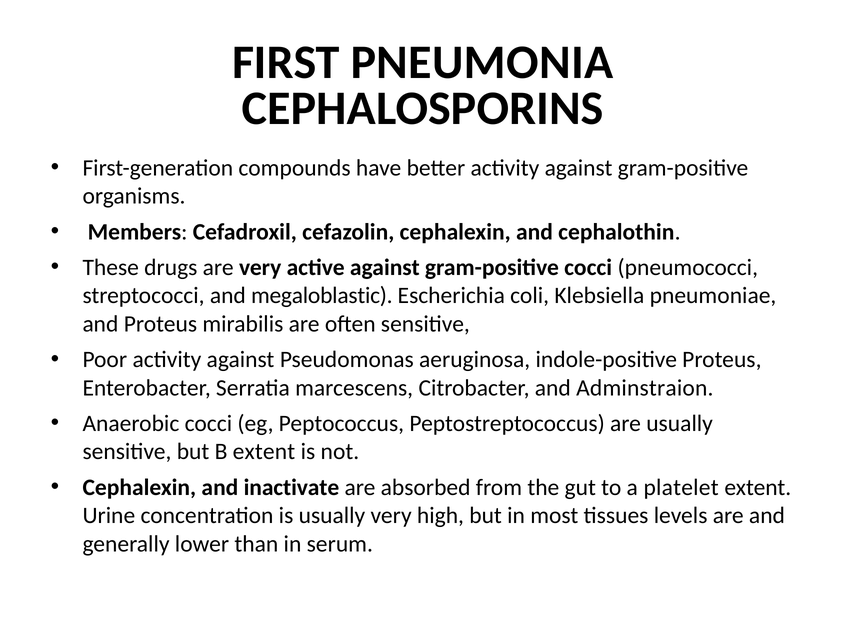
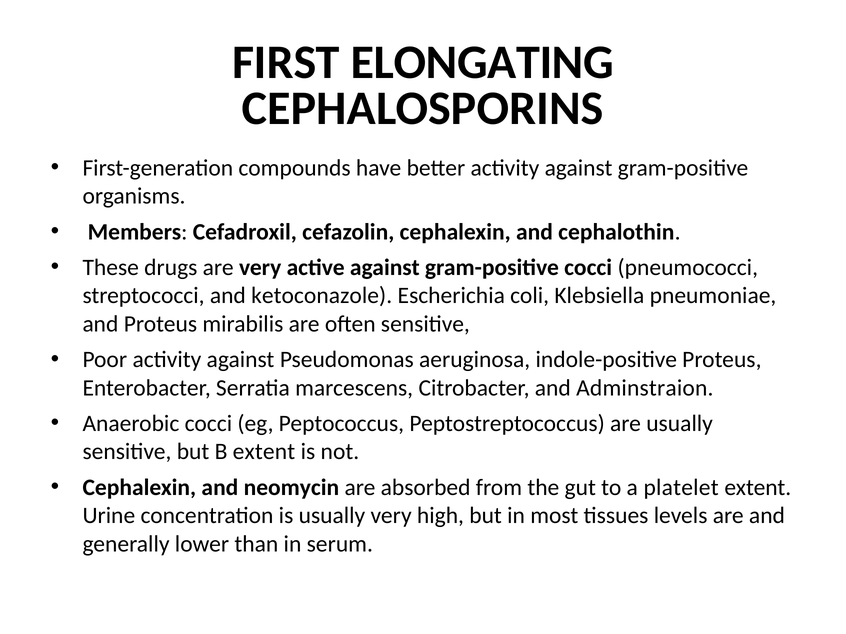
PNEUMONIA: PNEUMONIA -> ELONGATING
megaloblastic: megaloblastic -> ketoconazole
inactivate: inactivate -> neomycin
